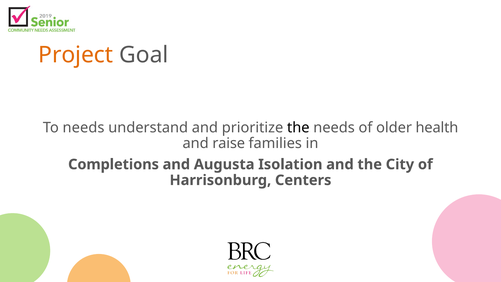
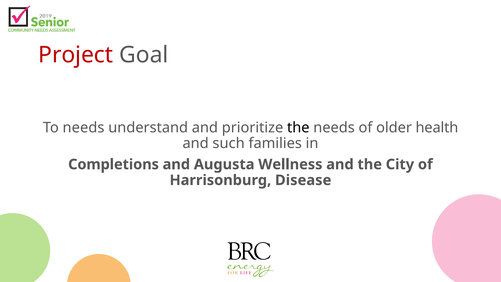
Project colour: orange -> red
raise: raise -> such
Isolation: Isolation -> Wellness
Centers: Centers -> Disease
